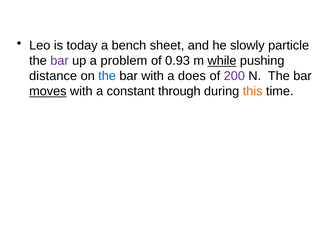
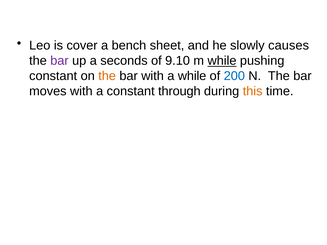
today: today -> cover
particle: particle -> causes
problem: problem -> seconds
0.93: 0.93 -> 9.10
distance at (53, 76): distance -> constant
the at (107, 76) colour: blue -> orange
a does: does -> while
200 colour: purple -> blue
moves underline: present -> none
